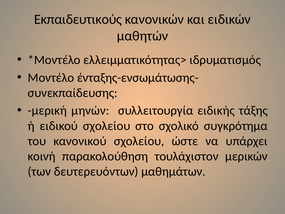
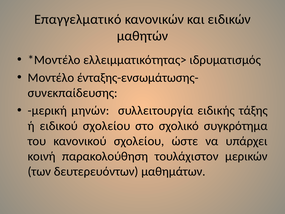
Εκπαιδευτικούς: Εκπαιδευτικούς -> Επαγγελματικό
